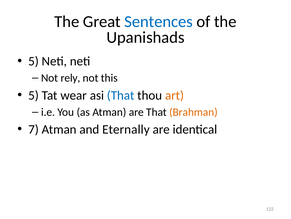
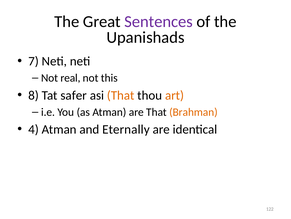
Sentences colour: blue -> purple
5 at (34, 61): 5 -> 7
rely: rely -> real
5 at (34, 95): 5 -> 8
wear: wear -> safer
That at (121, 95) colour: blue -> orange
7: 7 -> 4
